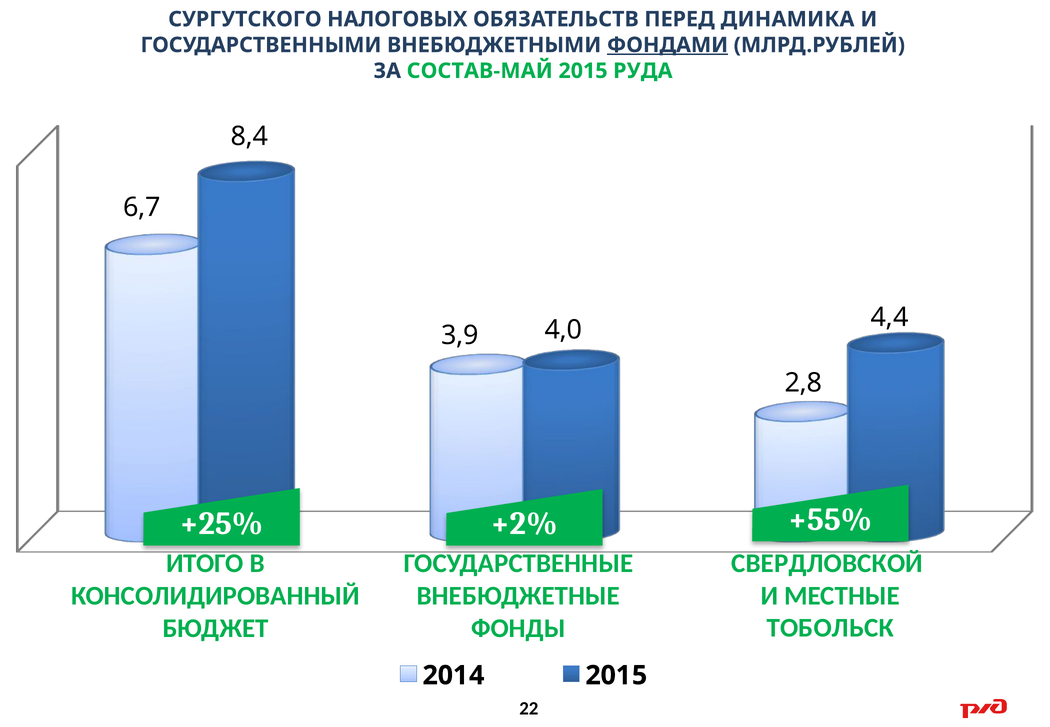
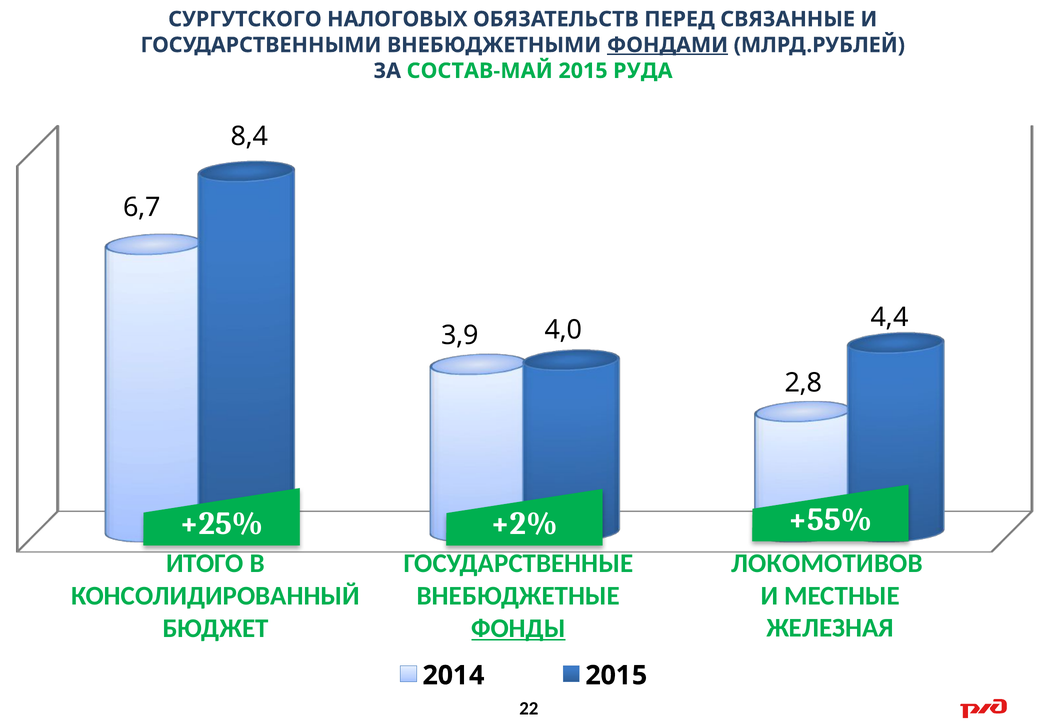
ДИНАМИКА: ДИНАМИКА -> СВЯЗАННЫЕ
СВЕРДЛОВСКОЙ: СВЕРДЛОВСКОЙ -> ЛОКОМОТИВОВ
ТОБОЛЬСК: ТОБОЛЬСК -> ЖЕЛЕЗНАЯ
ФОНДЫ underline: none -> present
